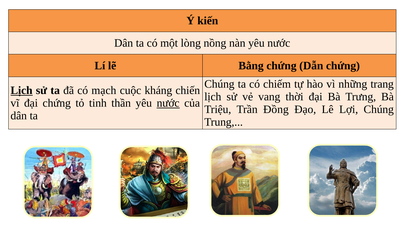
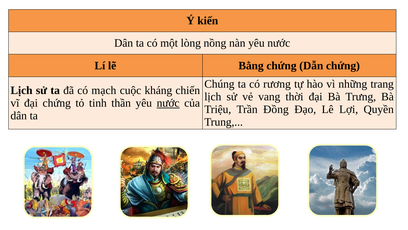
chiếm: chiếm -> rương
Lịch at (22, 90) underline: present -> none
Lợi Chúng: Chúng -> Quyền
